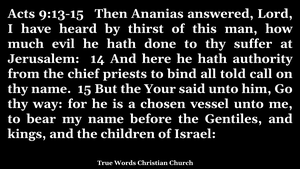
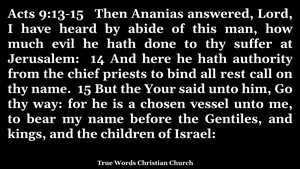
thirst: thirst -> abide
told: told -> rest
